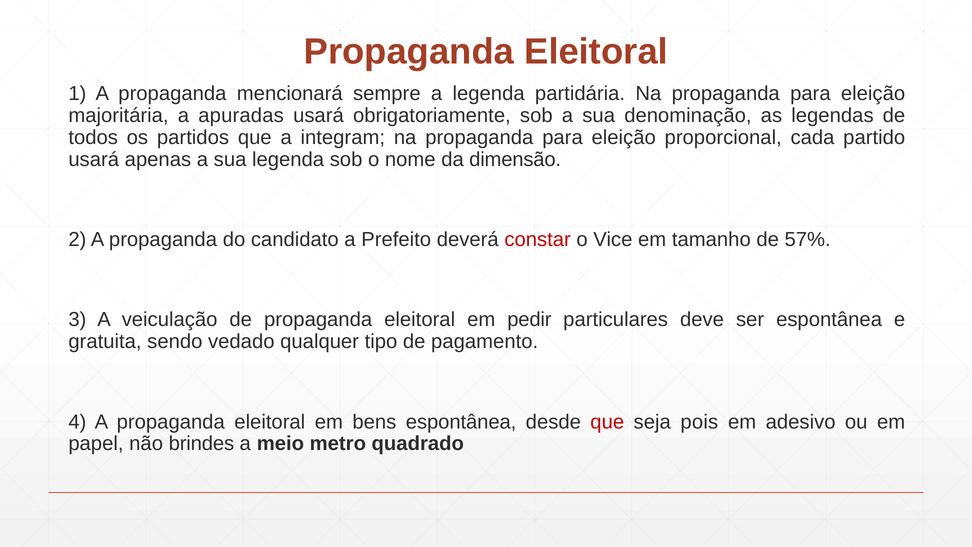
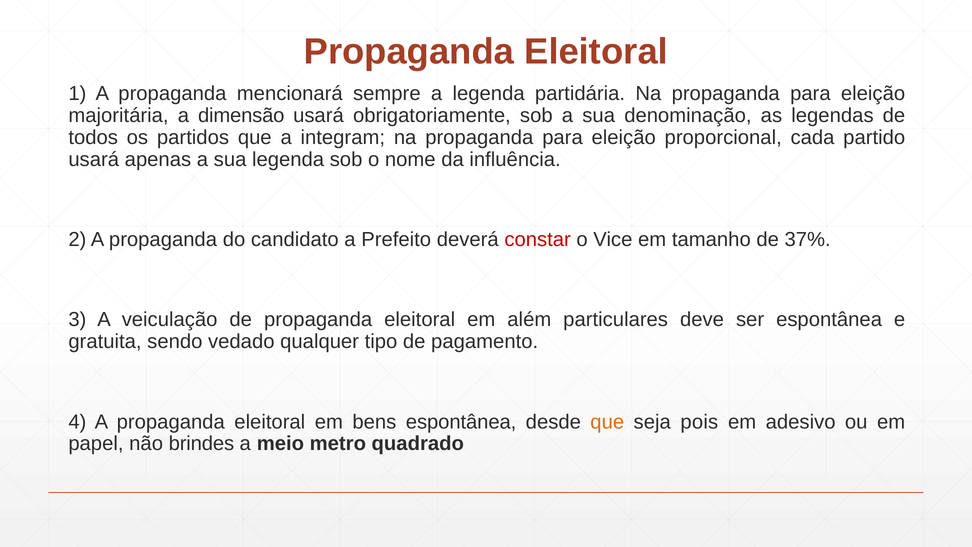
apuradas: apuradas -> dimensão
dimensão: dimensão -> influência
57%: 57% -> 37%
pedir: pedir -> além
que at (607, 422) colour: red -> orange
